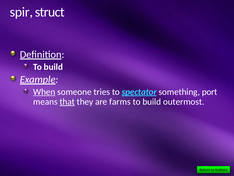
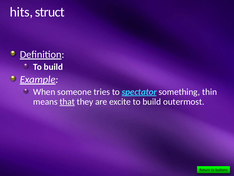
spir: spir -> hits
When underline: present -> none
port: port -> thin
farms: farms -> excite
